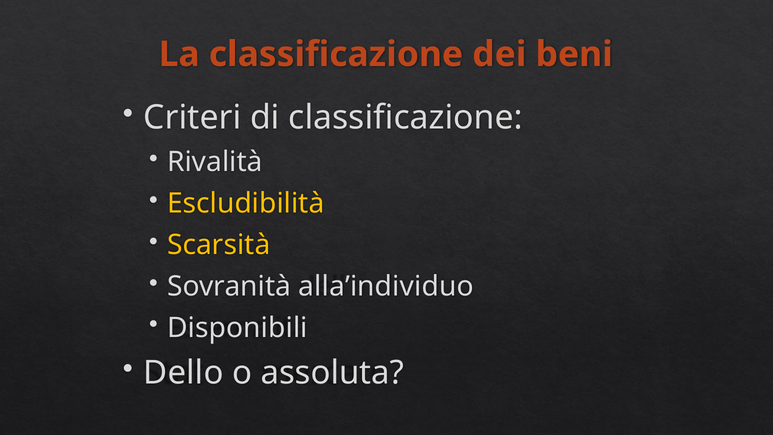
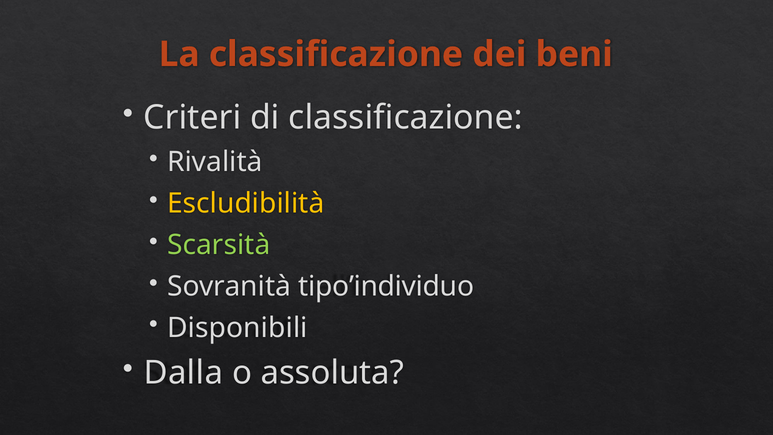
Scarsità colour: yellow -> light green
alla’individuo: alla’individuo -> tipo’individuo
Dello: Dello -> Dalla
